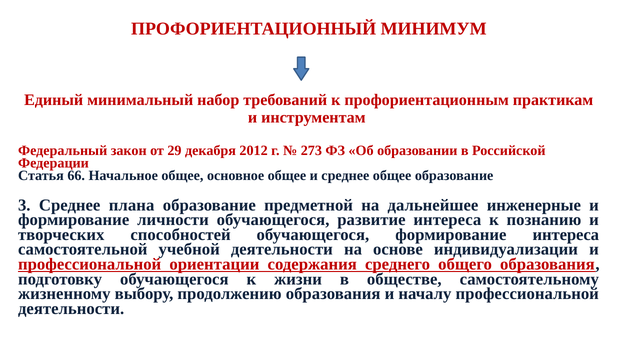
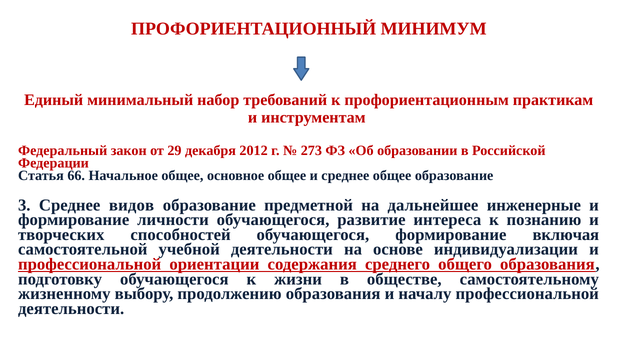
плана: плана -> видов
формирование интереса: интереса -> включая
